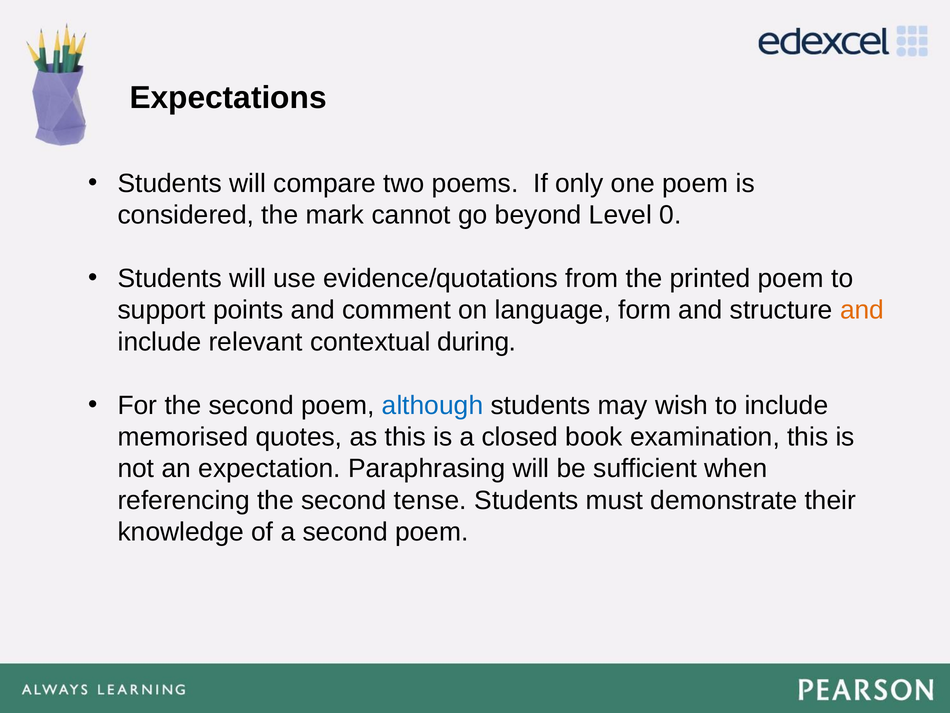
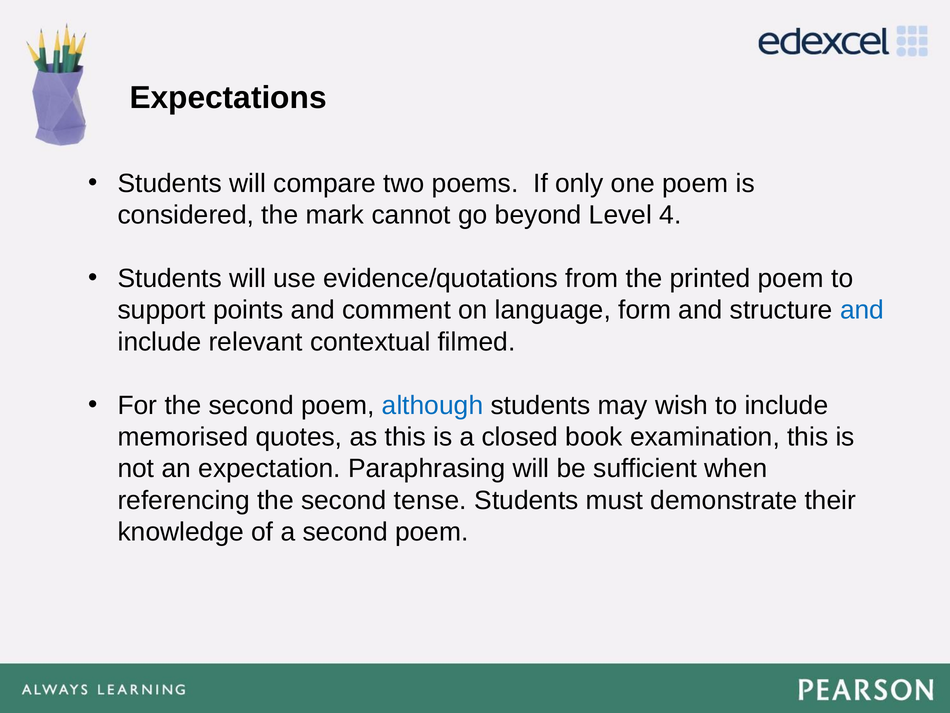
0: 0 -> 4
and at (862, 310) colour: orange -> blue
during: during -> filmed
